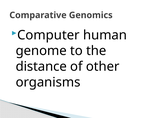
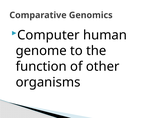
distance: distance -> function
